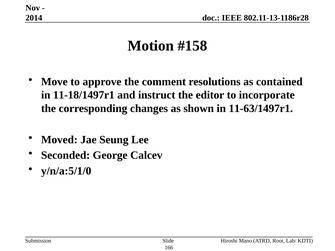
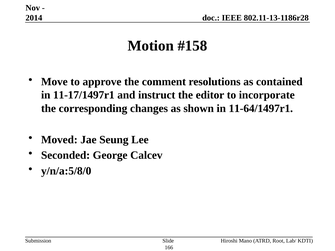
11-18/1497r1: 11-18/1497r1 -> 11-17/1497r1
11-63/1497r1: 11-63/1497r1 -> 11-64/1497r1
y/n/a:5/1/0: y/n/a:5/1/0 -> y/n/a:5/8/0
